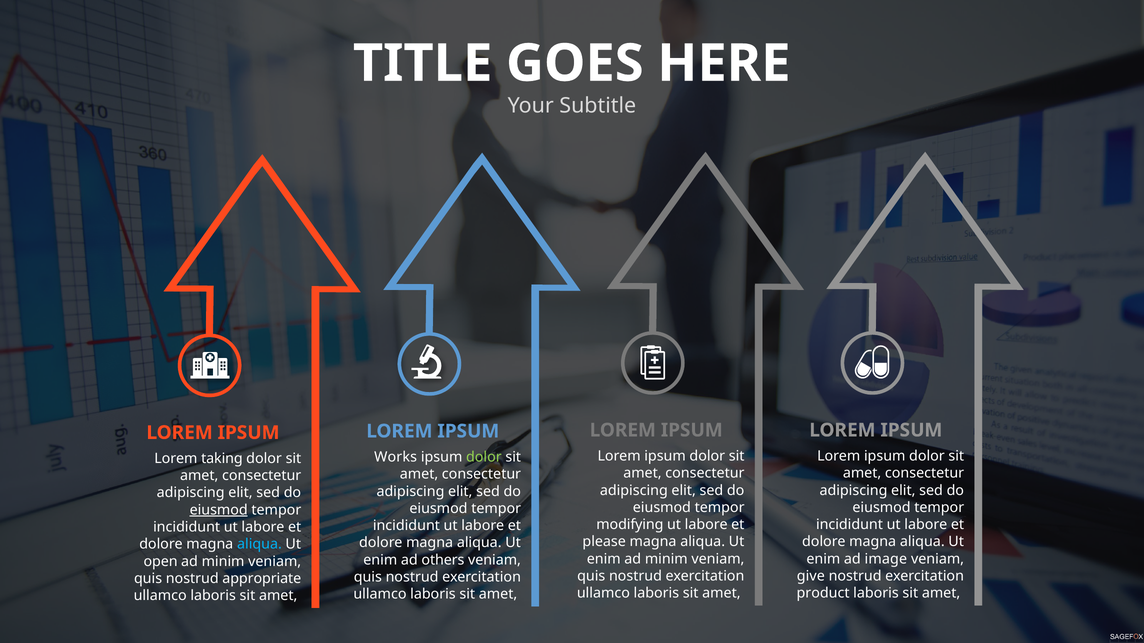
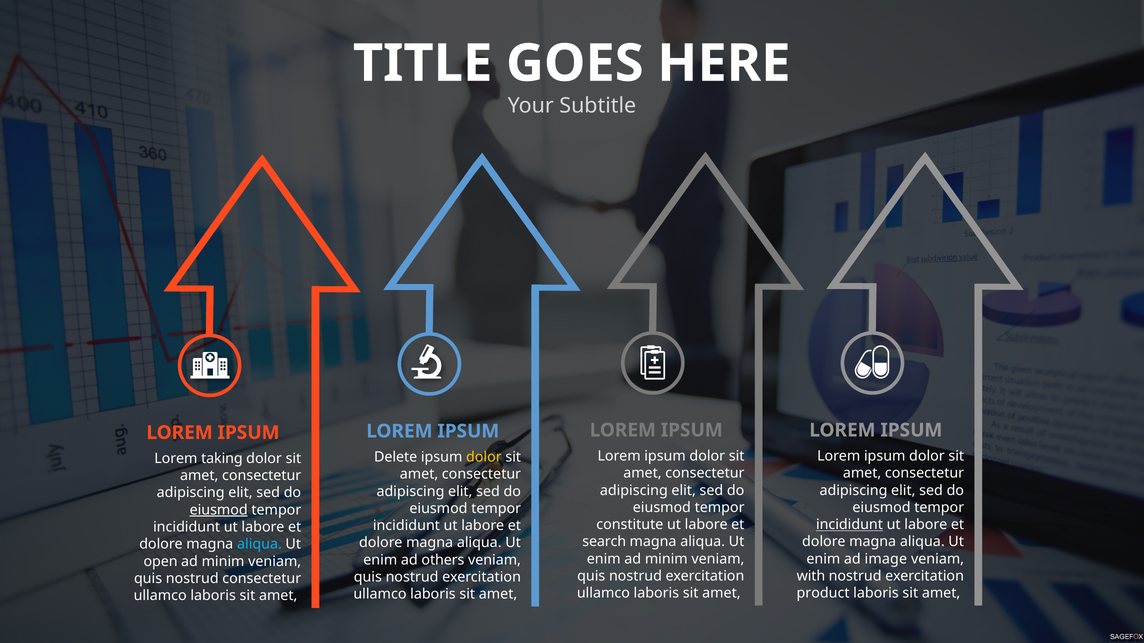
Works: Works -> Delete
dolor at (484, 457) colour: light green -> yellow
modifying: modifying -> constitute
incididunt at (849, 525) underline: none -> present
please: please -> search
give: give -> with
nostrud appropriate: appropriate -> consectetur
